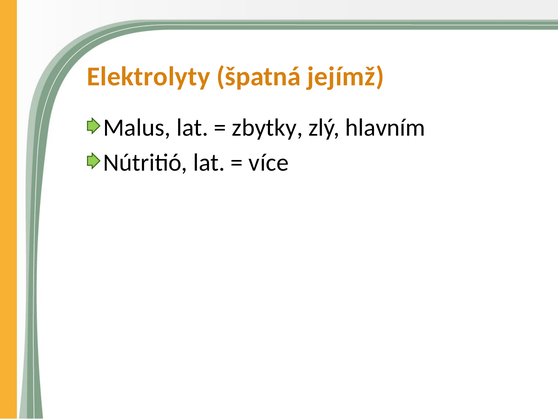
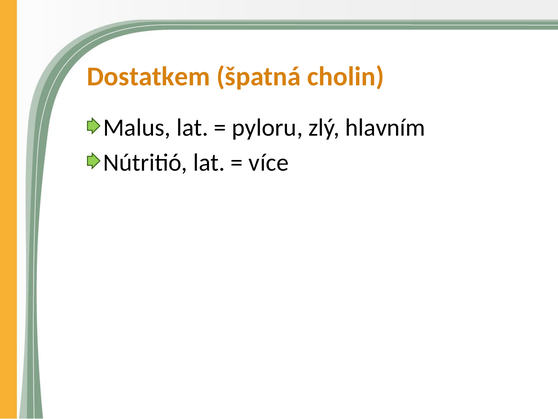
Elektrolyty: Elektrolyty -> Dostatkem
jejímž: jejímž -> cholin
zbytky: zbytky -> pyloru
